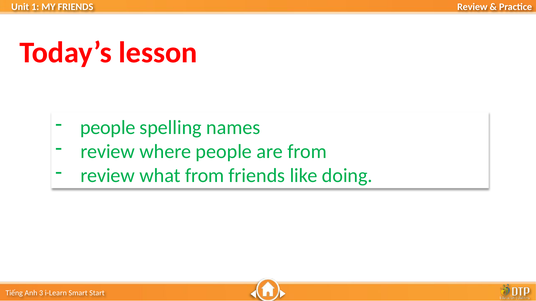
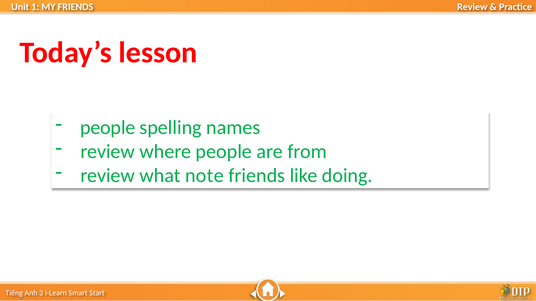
what from: from -> note
